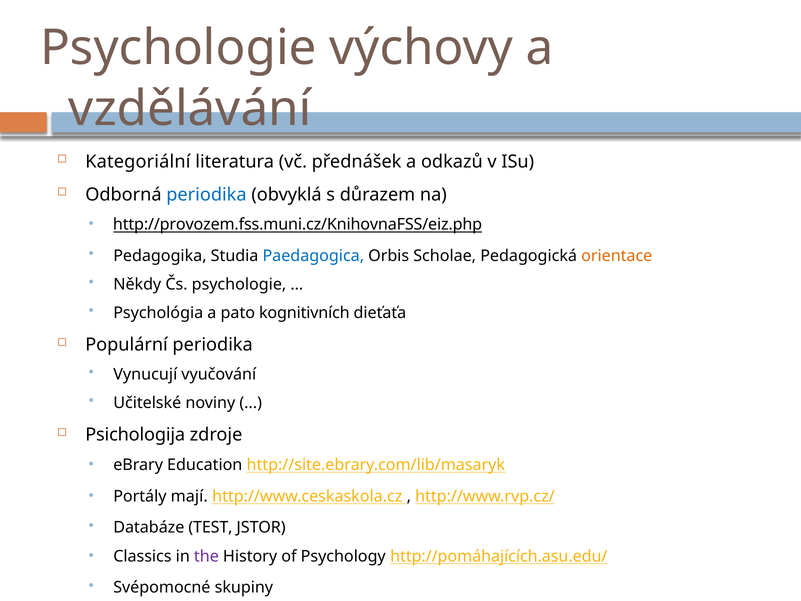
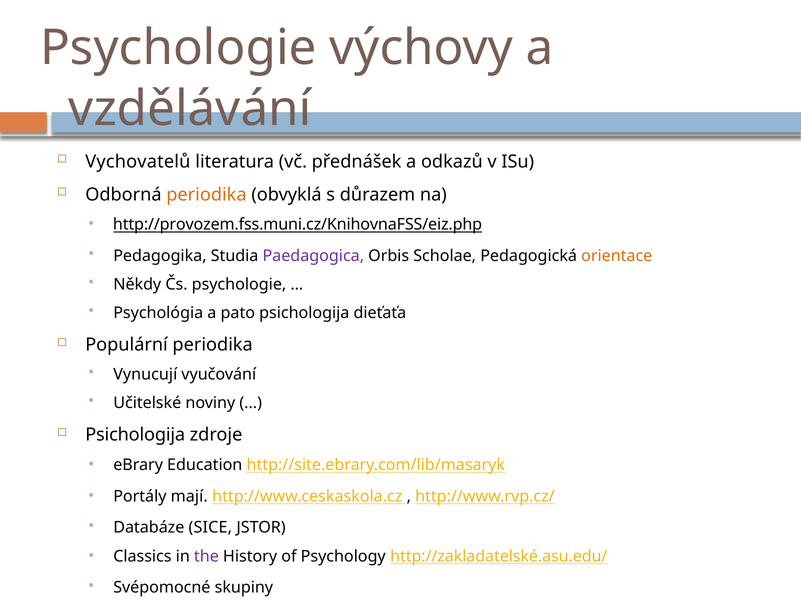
Kategoriální: Kategoriální -> Vychovatelů
periodika at (206, 195) colour: blue -> orange
Paedagogica colour: blue -> purple
pato kognitivních: kognitivních -> psichologija
TEST: TEST -> SICE
http://pomáhajících.asu.edu/: http://pomáhajících.asu.edu/ -> http://zakladatelské.asu.edu/
